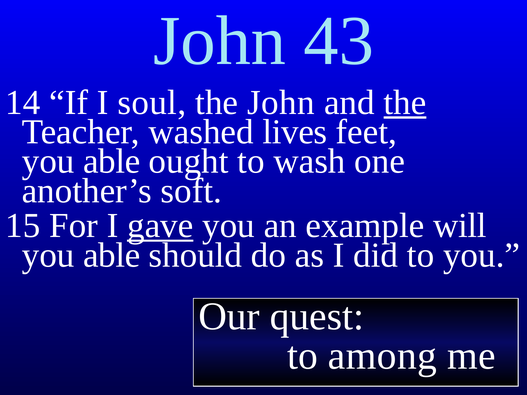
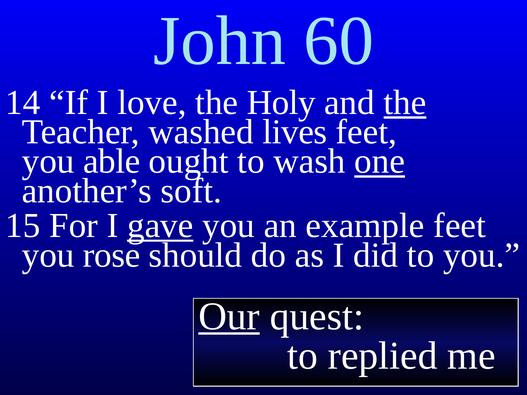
43: 43 -> 60
soul: soul -> love
the John: John -> Holy
one underline: none -> present
example will: will -> feet
able at (112, 255): able -> rose
Our underline: none -> present
among: among -> replied
